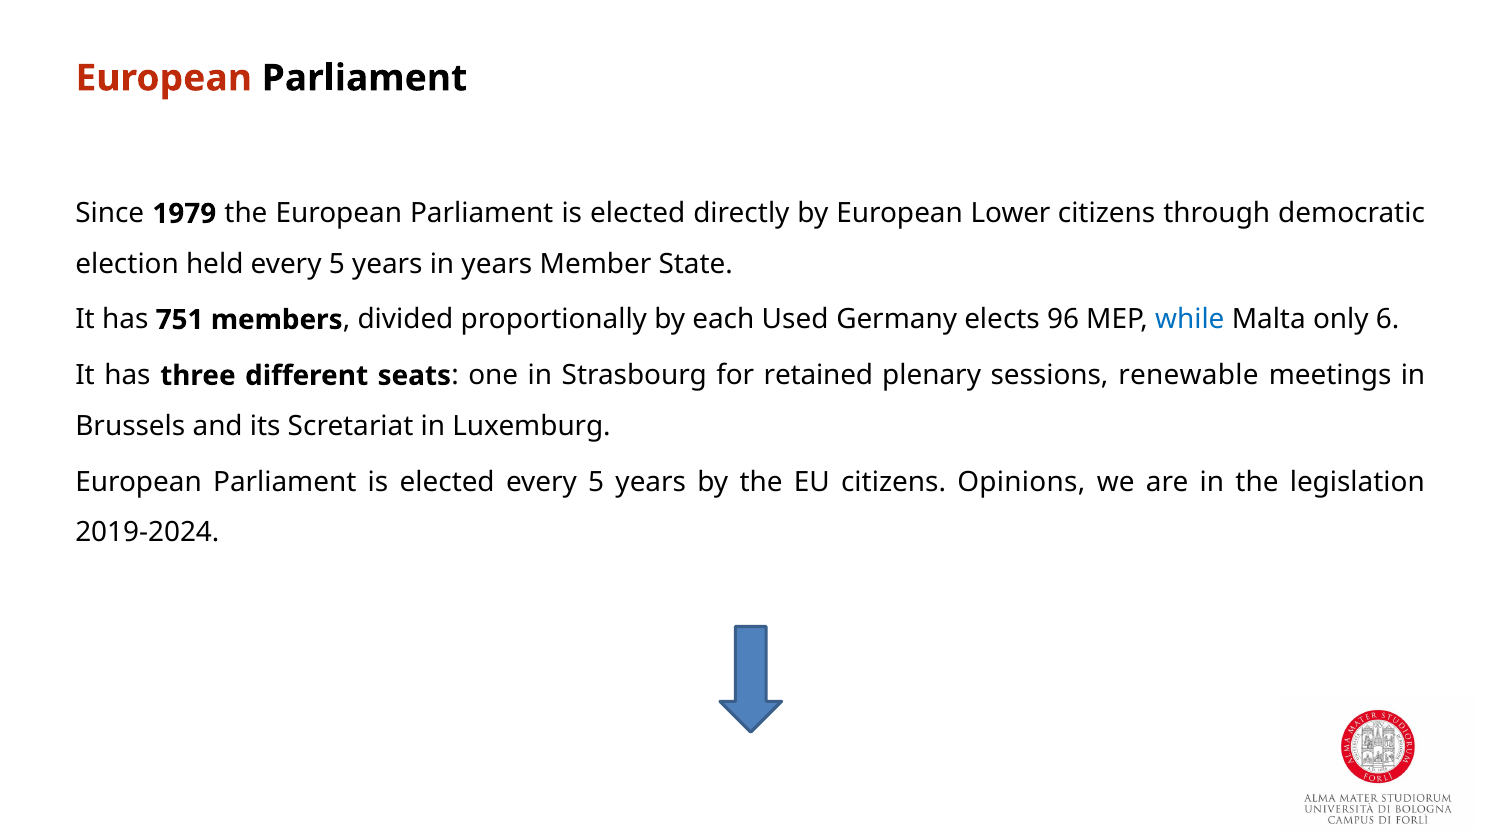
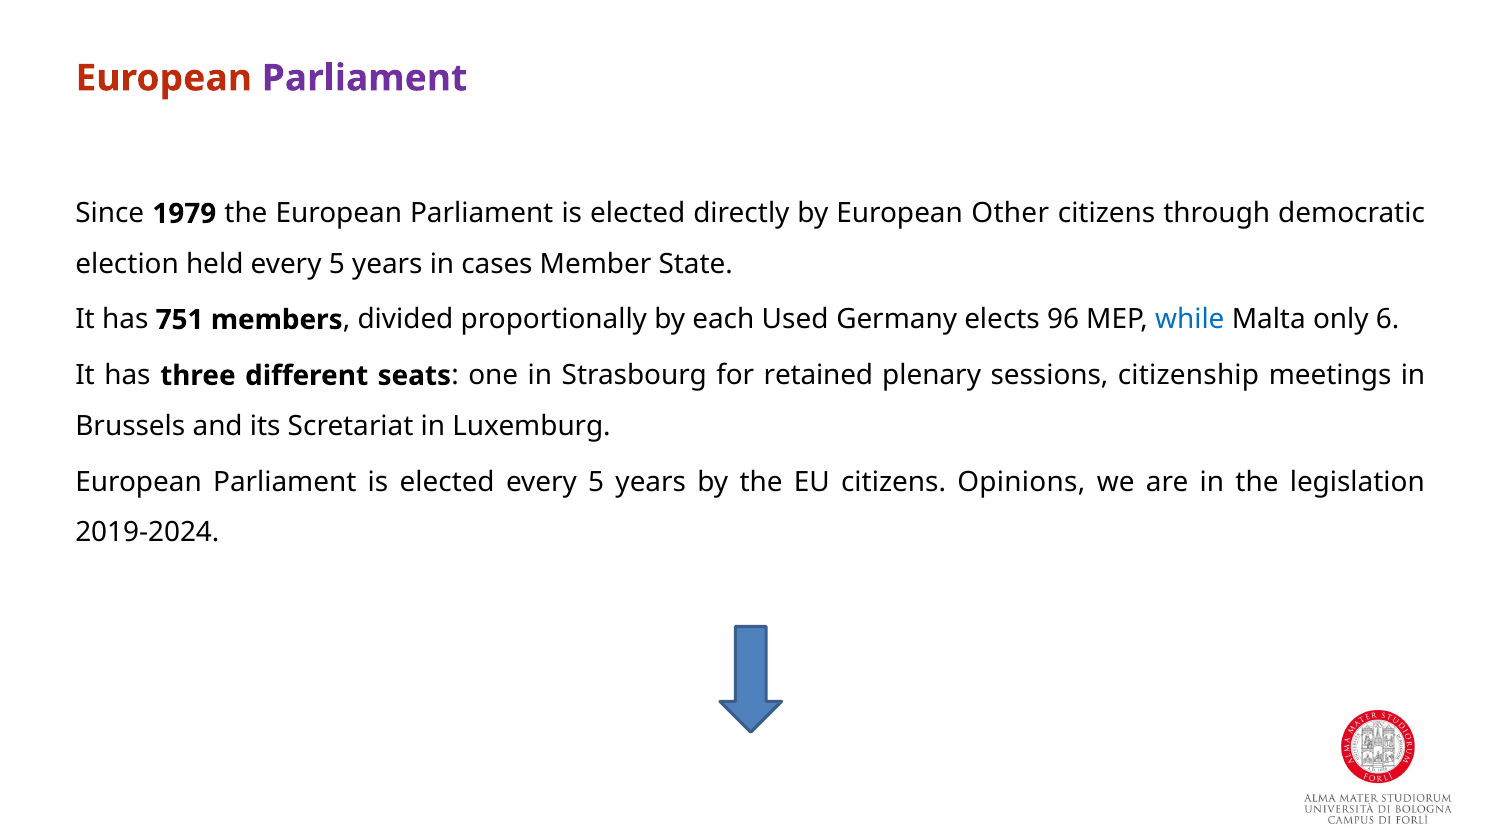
Parliament at (364, 78) colour: black -> purple
Lower: Lower -> Other
in years: years -> cases
renewable: renewable -> citizenship
